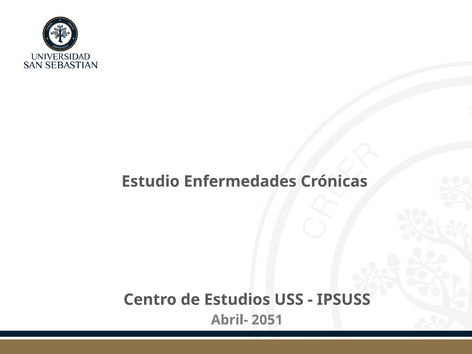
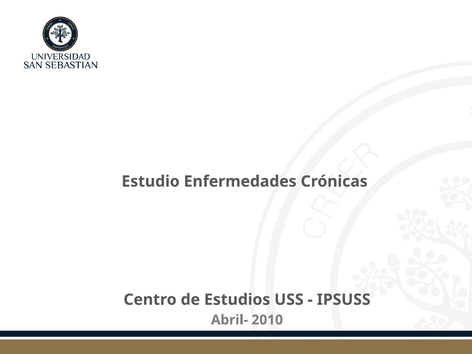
2051: 2051 -> 2010
